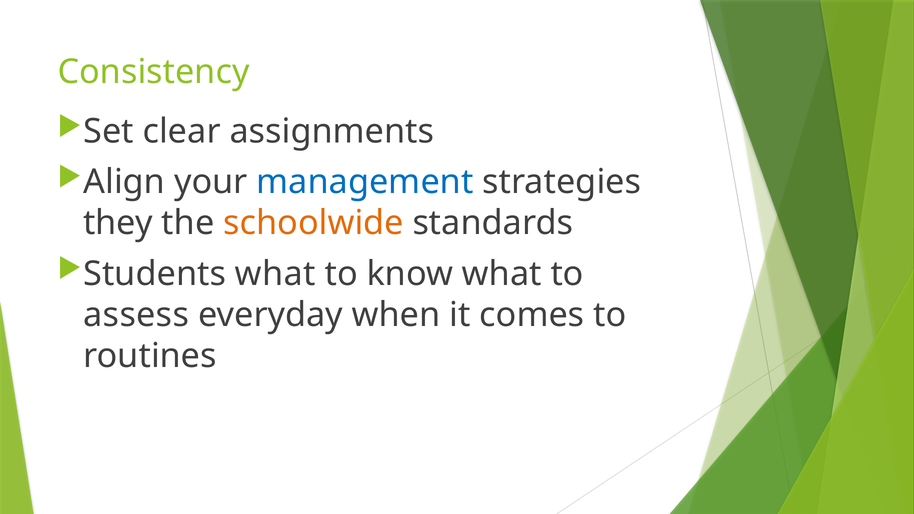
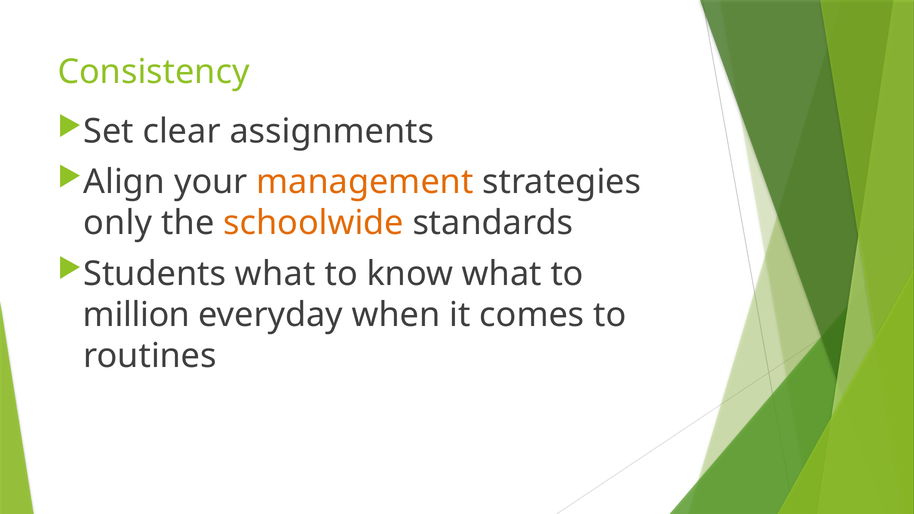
management colour: blue -> orange
they: they -> only
assess: assess -> million
